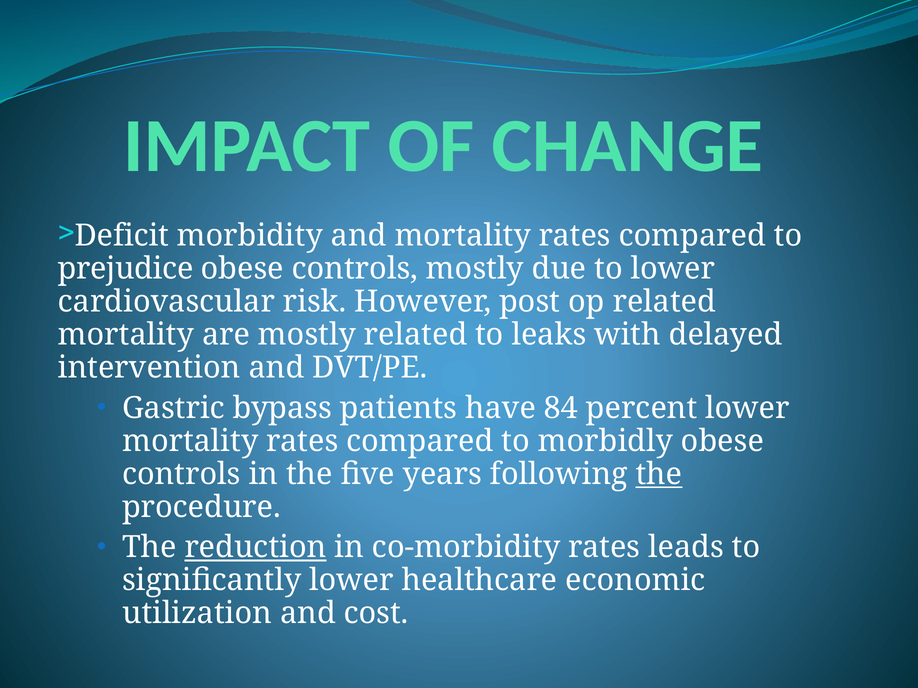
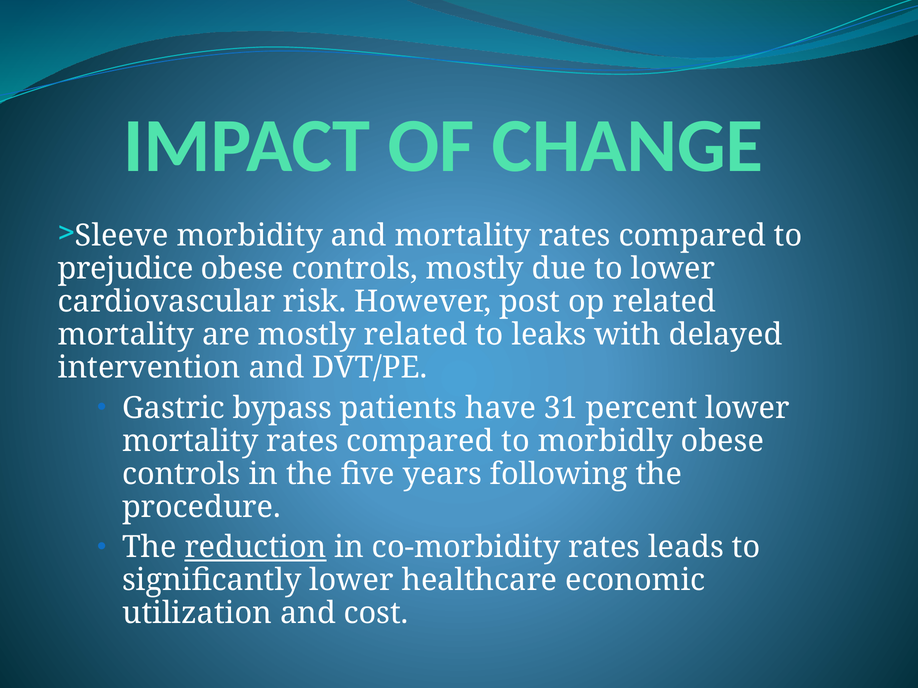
Deficit: Deficit -> Sleeve
84: 84 -> 31
the at (659, 474) underline: present -> none
